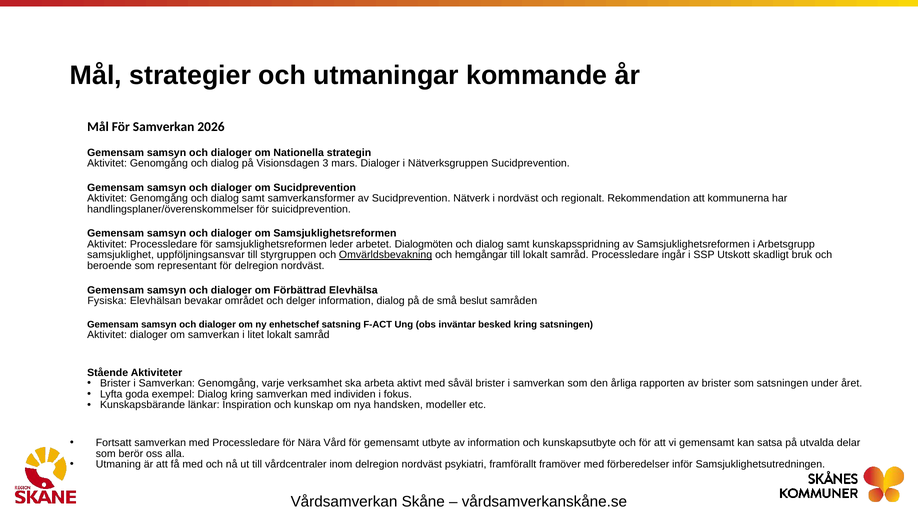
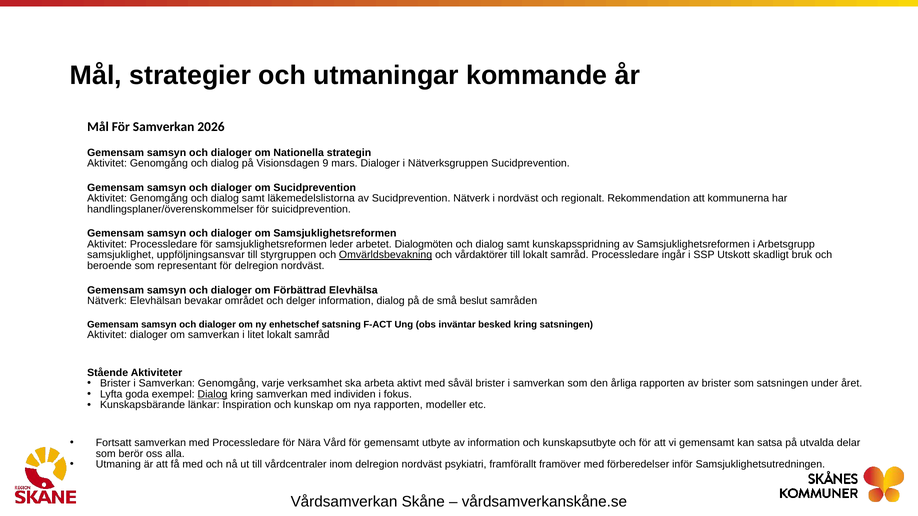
3: 3 -> 9
samverkansformer: samverkansformer -> läkemedelslistorna
hemgångar: hemgångar -> vårdaktörer
Fysiska at (107, 301): Fysiska -> Nätverk
Dialog at (212, 395) underline: none -> present
nya handsken: handsken -> rapporten
